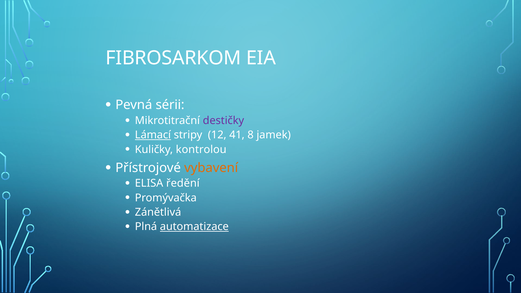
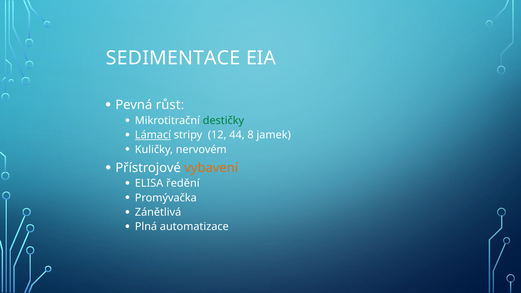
FIBROSARKOM: FIBROSARKOM -> SEDIMENTACE
sérii: sérii -> růst
destičky colour: purple -> green
41: 41 -> 44
kontrolou: kontrolou -> nervovém
automatizace underline: present -> none
